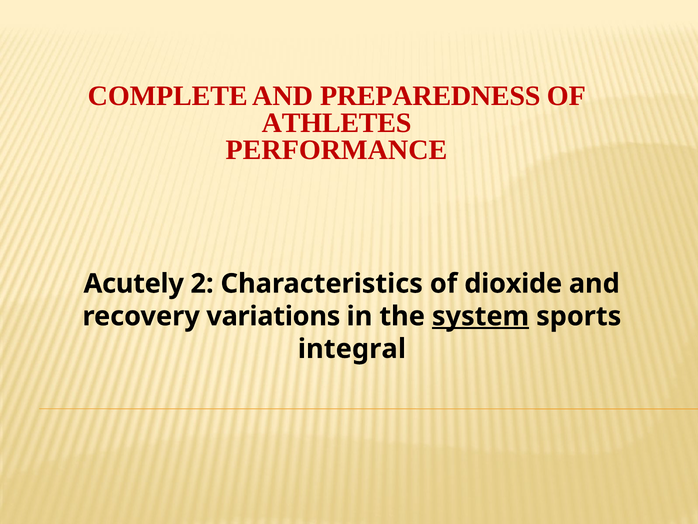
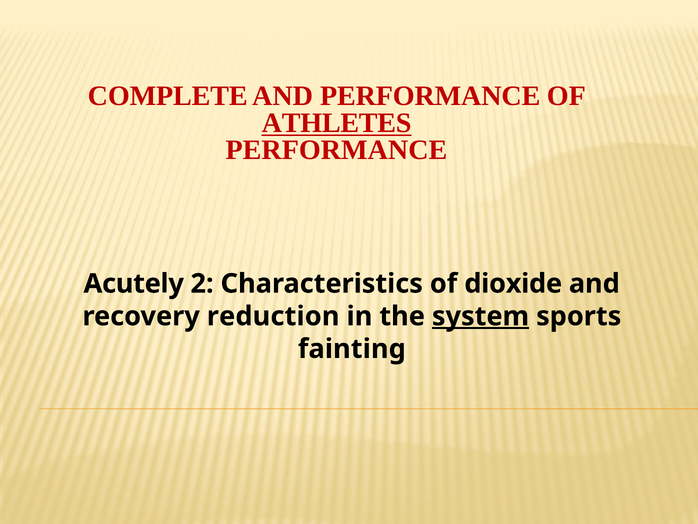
AND PREPAREDNESS: PREPAREDNESS -> PERFORMANCE
ATHLETES underline: none -> present
variations: variations -> reduction
integral: integral -> fainting
